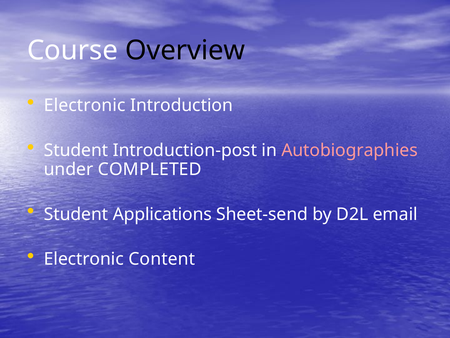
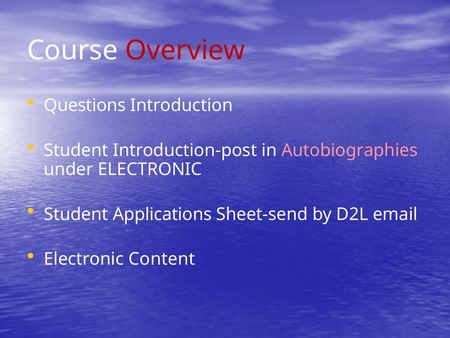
Overview colour: black -> red
Electronic at (85, 105): Electronic -> Questions
under COMPLETED: COMPLETED -> ELECTRONIC
